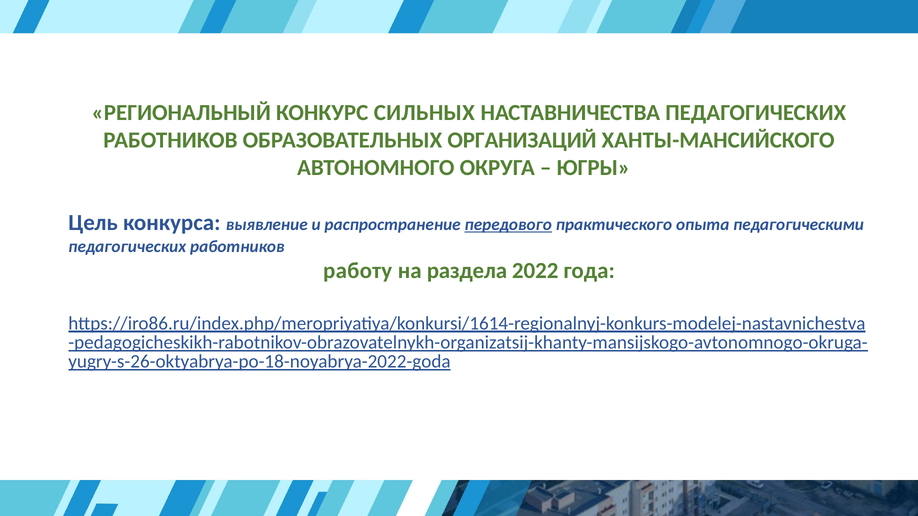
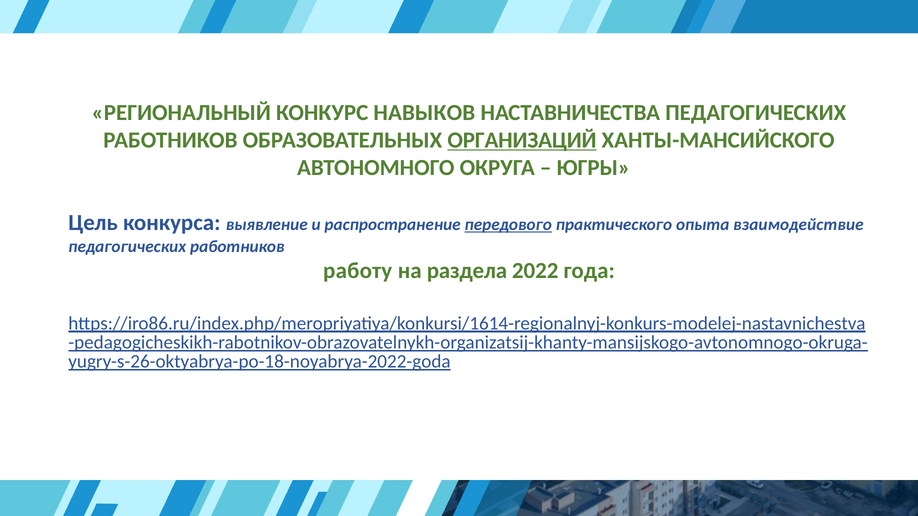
СИЛЬНЫХ: СИЛЬНЫХ -> НАВЫКОВ
ОРГАНИЗАЦИЙ underline: none -> present
педагогическими: педагогическими -> взаимодействие
